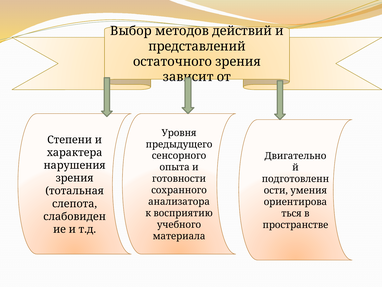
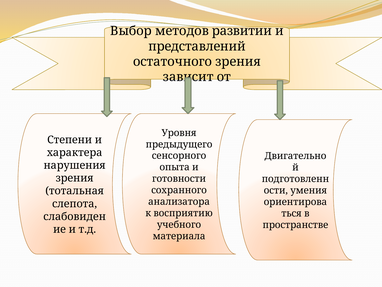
действий: действий -> развитии
